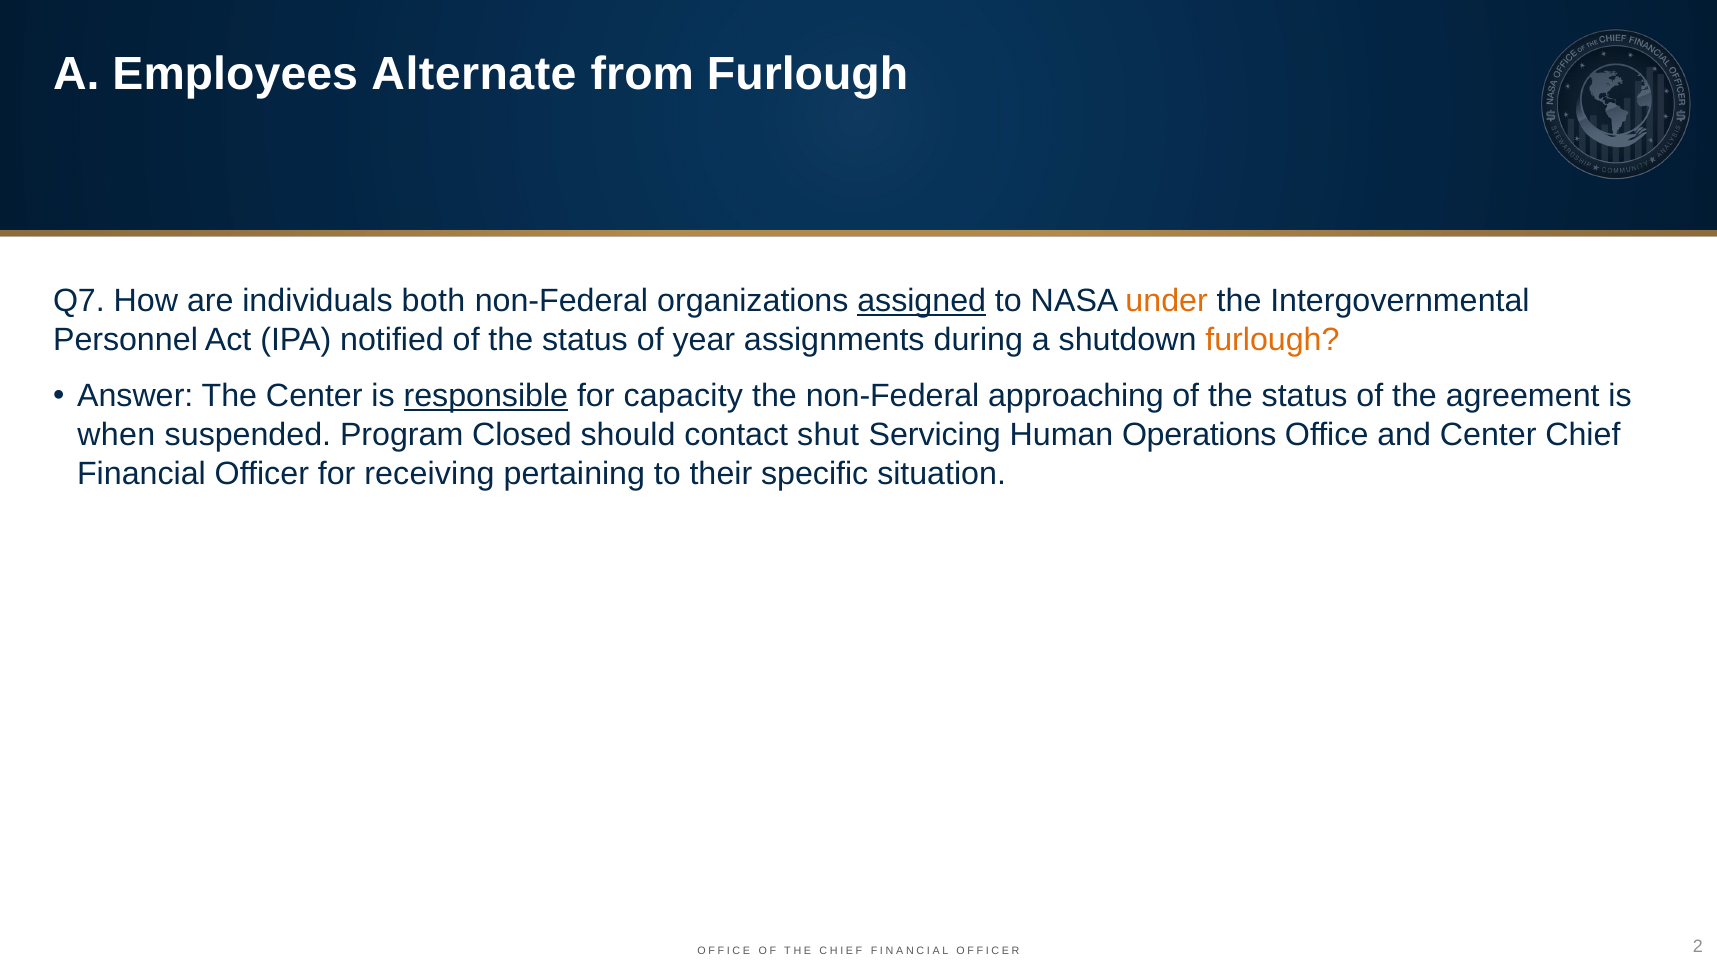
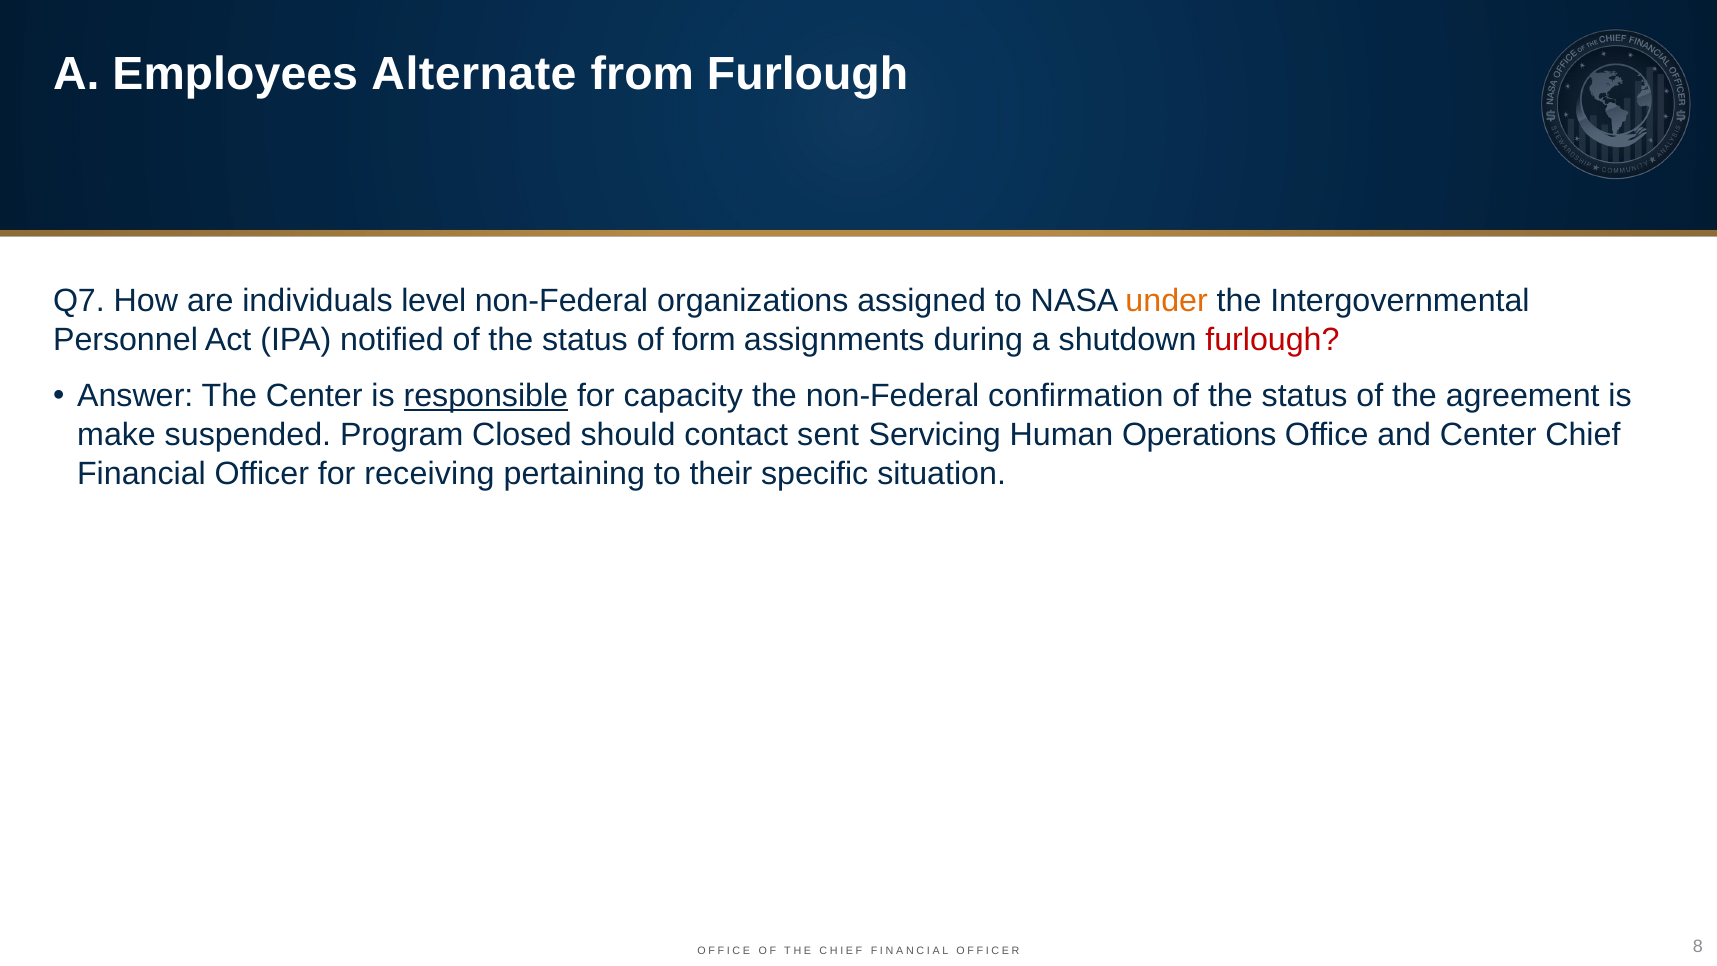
both: both -> level
assigned underline: present -> none
year: year -> form
furlough at (1272, 340) colour: orange -> red
approaching: approaching -> confirmation
when: when -> make
shut: shut -> sent
2: 2 -> 8
